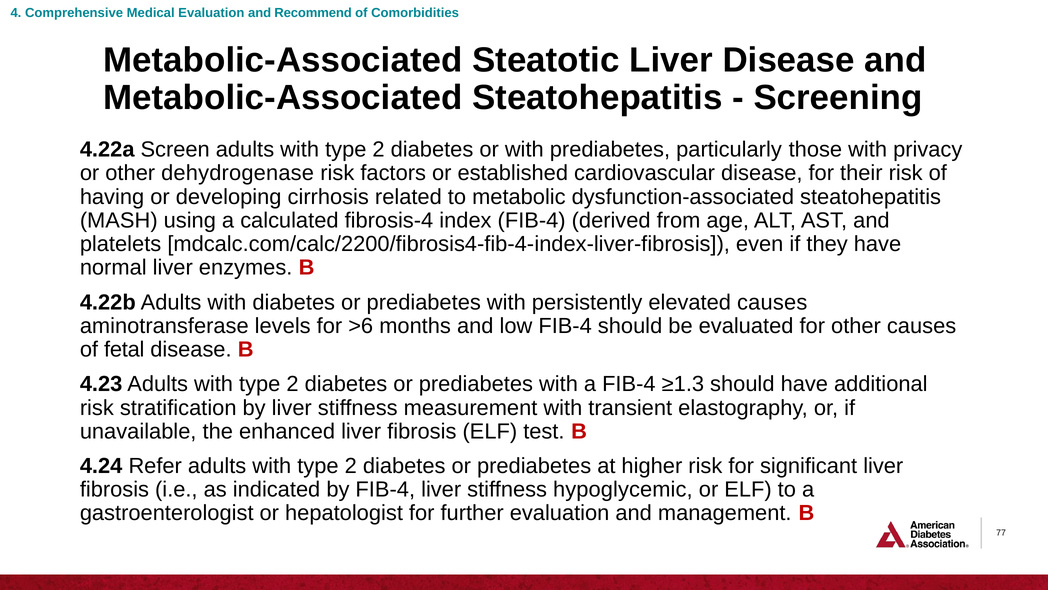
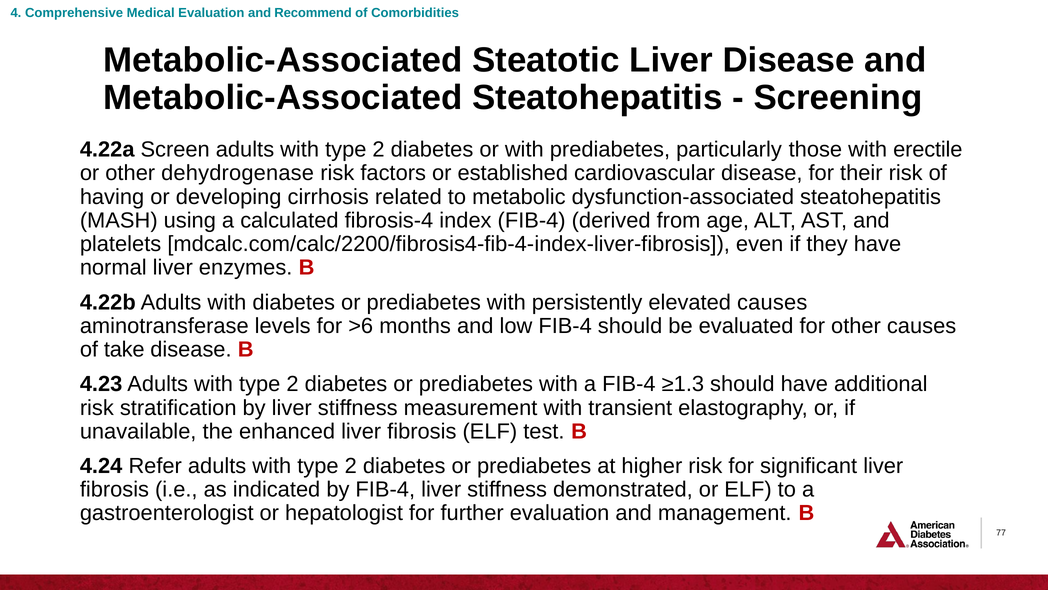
privacy: privacy -> erectile
fetal: fetal -> take
hypoglycemic: hypoglycemic -> demonstrated
